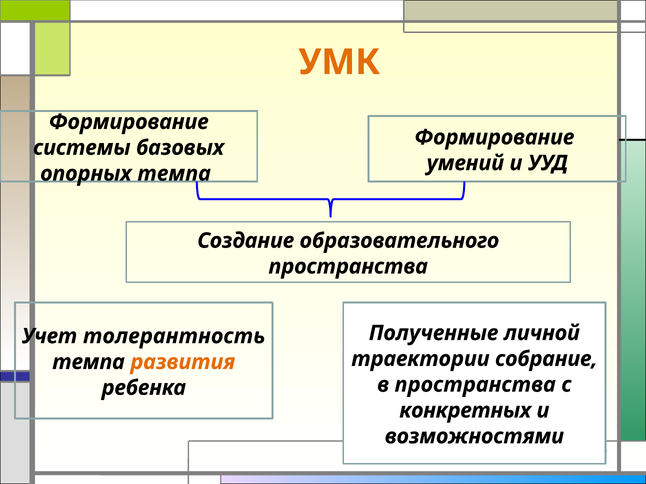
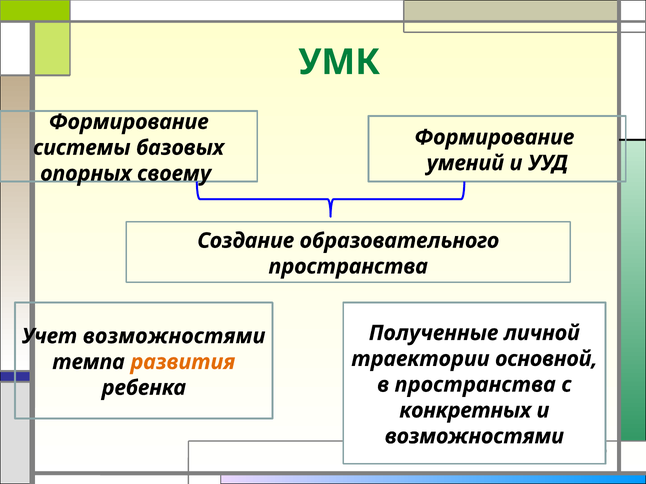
УМК colour: orange -> green
опорных темпа: темпа -> своему
Учет толерантность: толерантность -> возможностями
собрание: собрание -> основной
